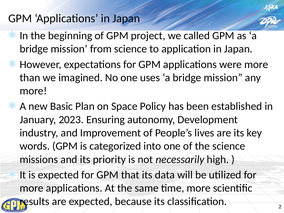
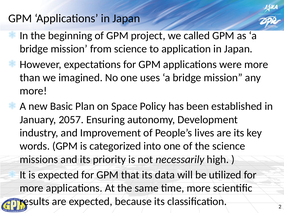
2023: 2023 -> 2057
